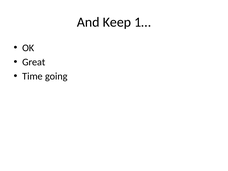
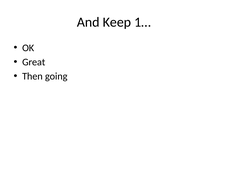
Time: Time -> Then
